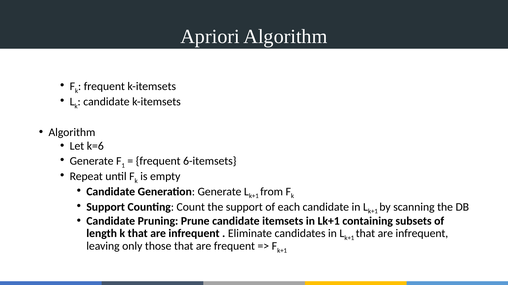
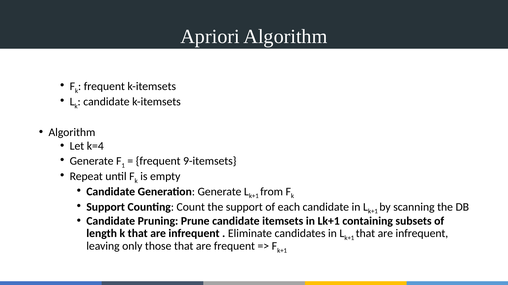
k=6: k=6 -> k=4
6-itemsets: 6-itemsets -> 9-itemsets
